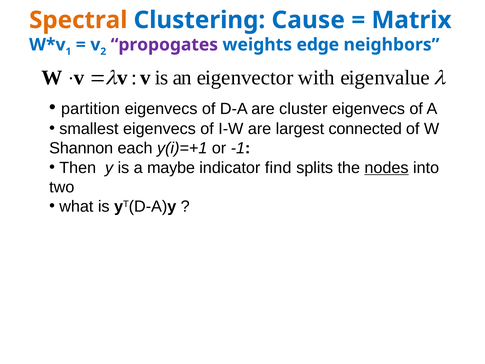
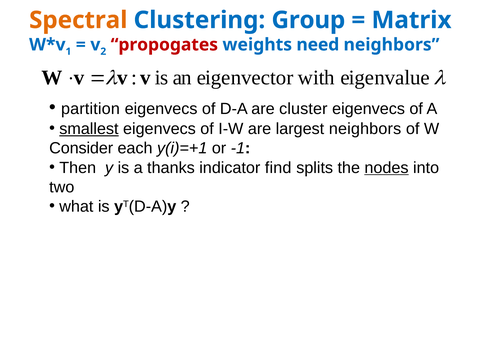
Cause: Cause -> Group
propogates colour: purple -> red
edge: edge -> need
smallest underline: none -> present
largest connected: connected -> neighbors
Shannon: Shannon -> Consider
maybe: maybe -> thanks
